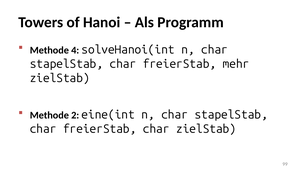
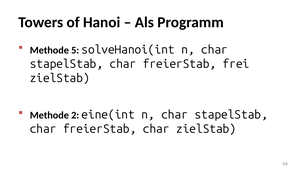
4: 4 -> 5
mehr: mehr -> frei
